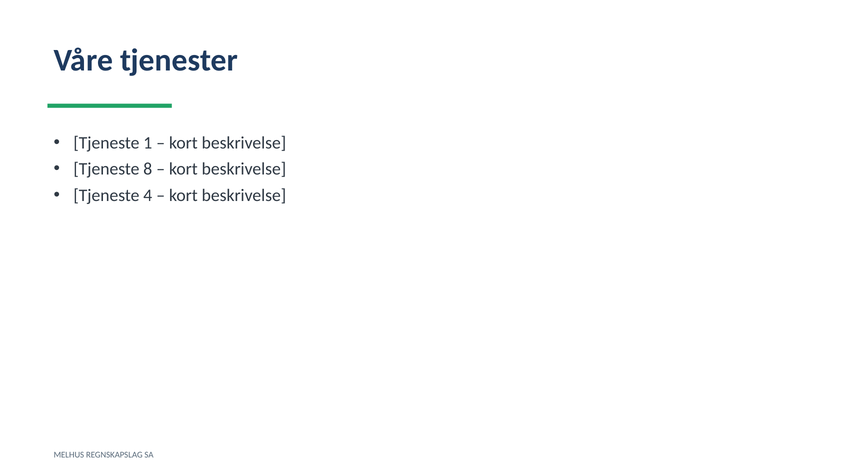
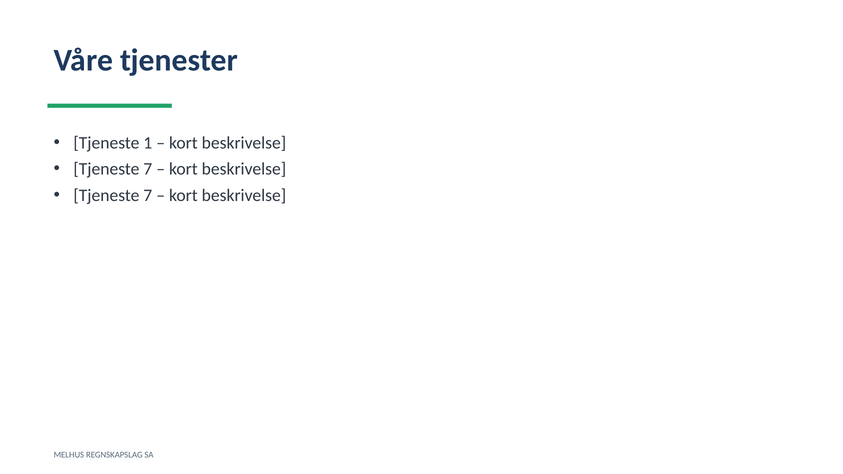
8 at (148, 169): 8 -> 7
4 at (148, 195): 4 -> 7
